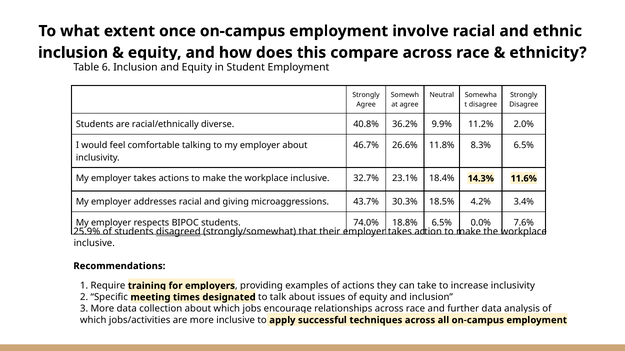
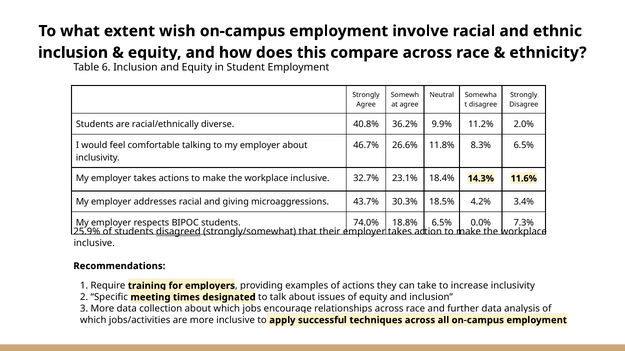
once: once -> wish
7.6%: 7.6% -> 7.3%
